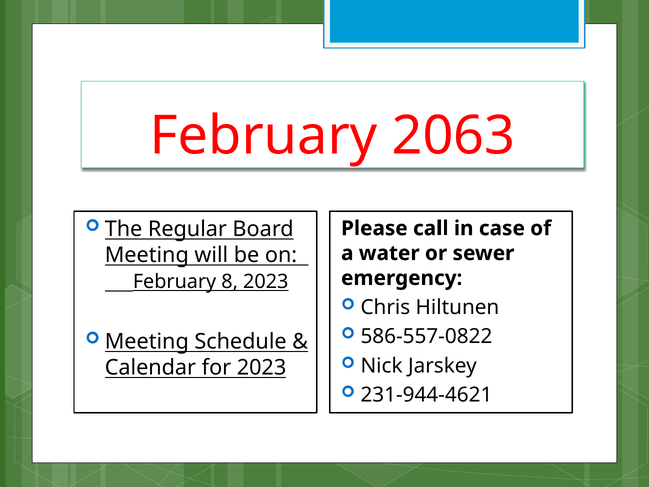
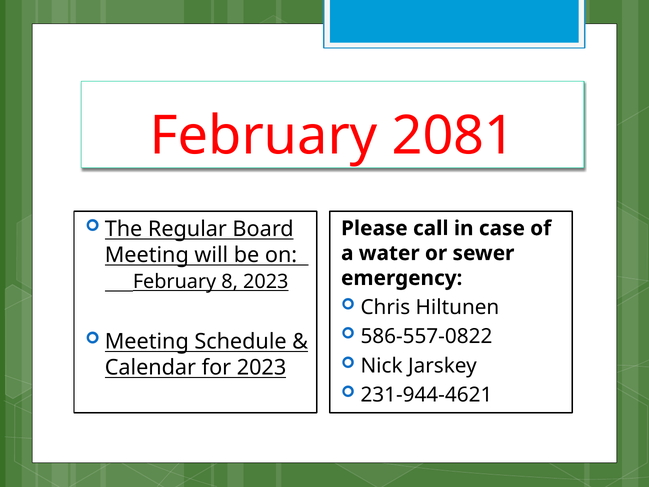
2063: 2063 -> 2081
